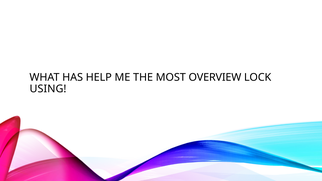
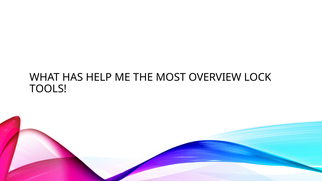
USING: USING -> TOOLS
